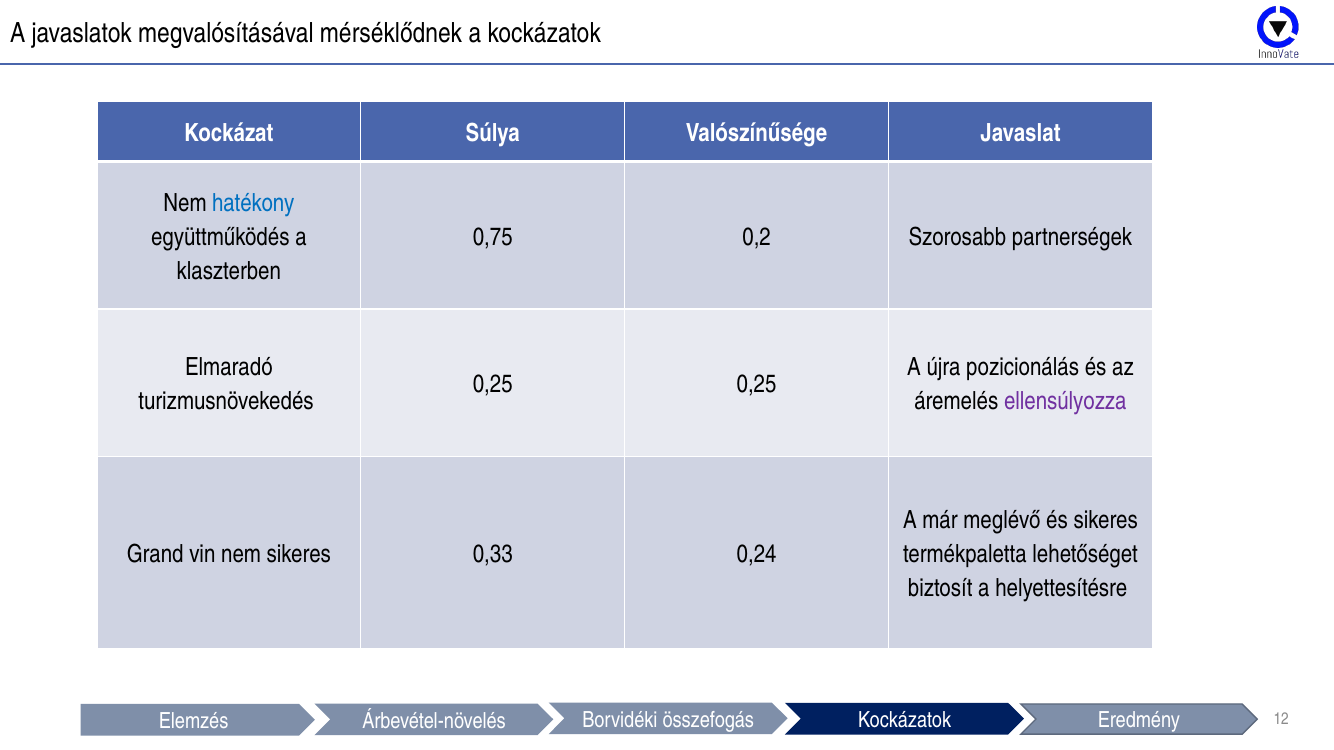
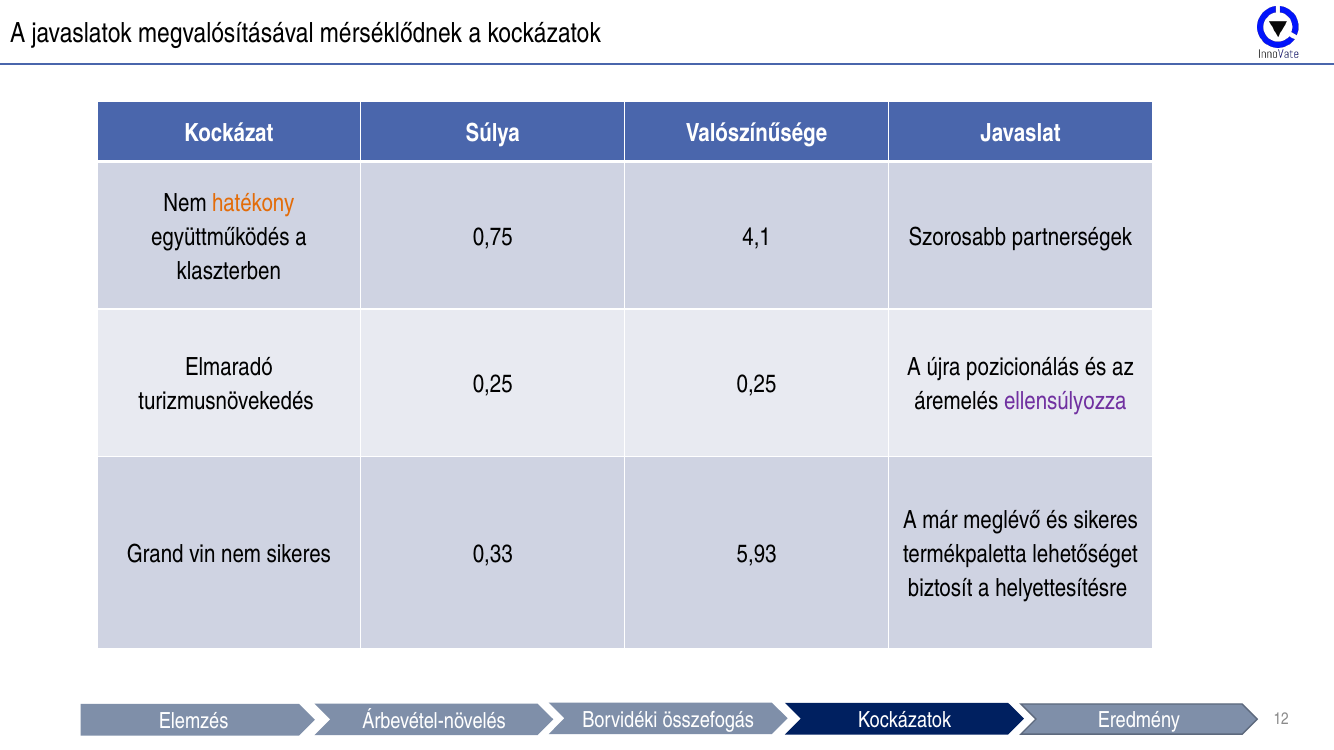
hatékony colour: blue -> orange
0,2: 0,2 -> 4,1
0,24: 0,24 -> 5,93
